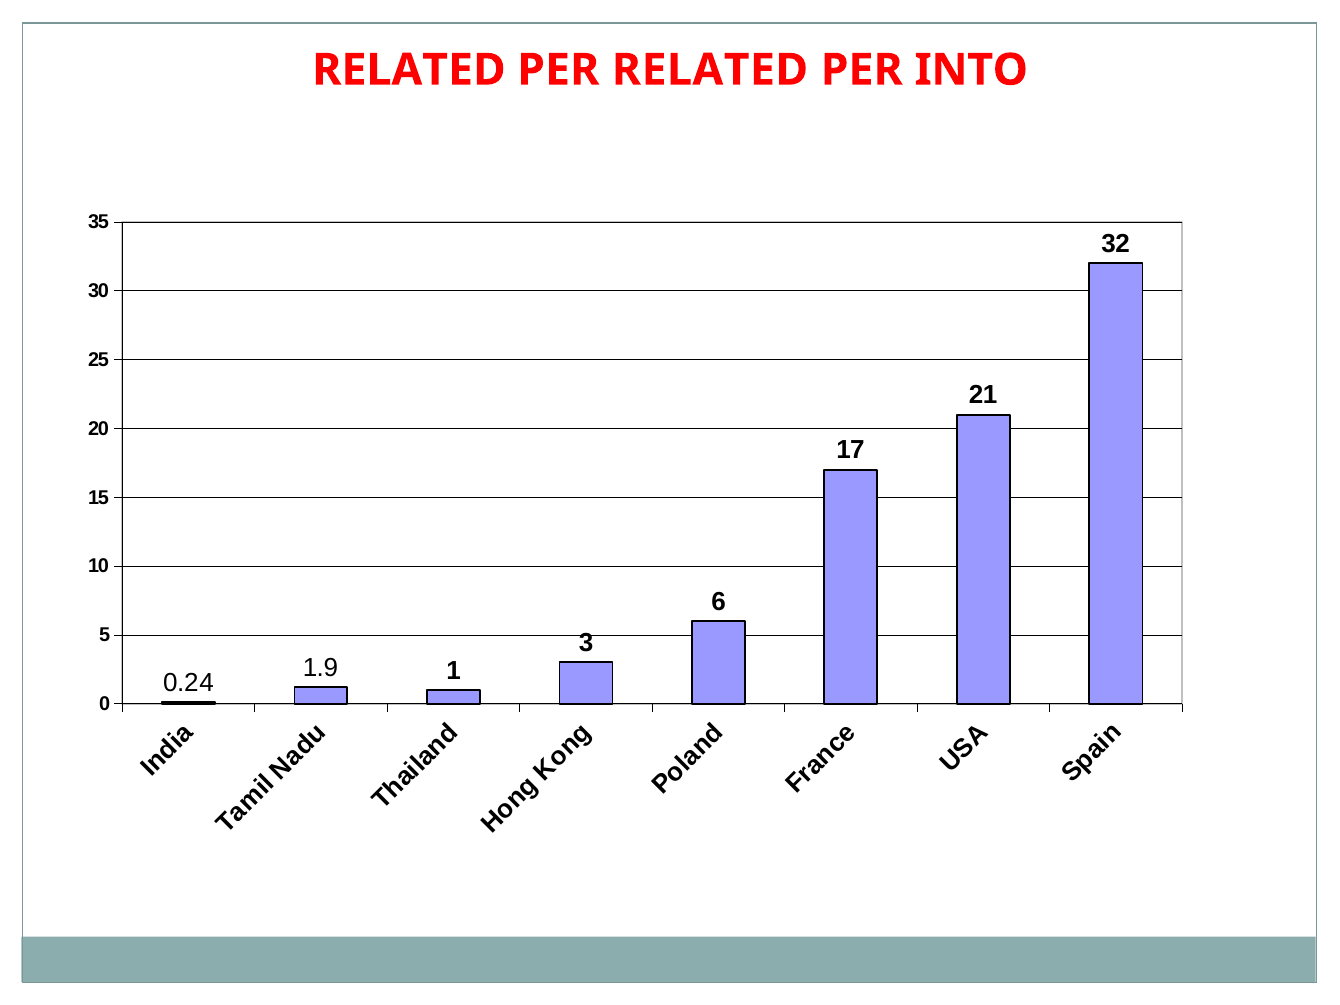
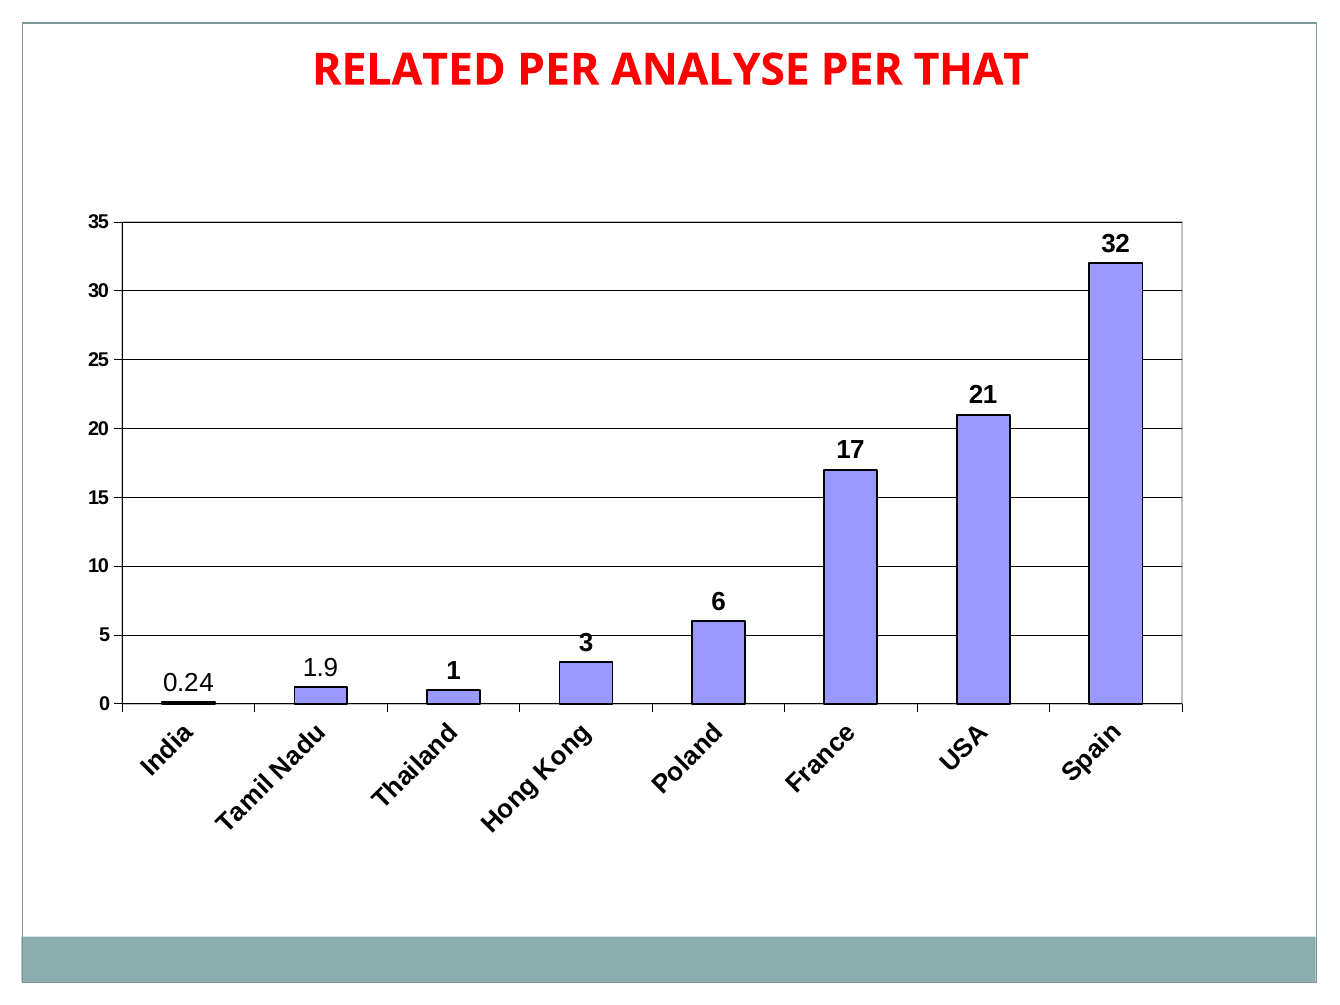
PER RELATED: RELATED -> ANALYSE
INTO: INTO -> THAT
